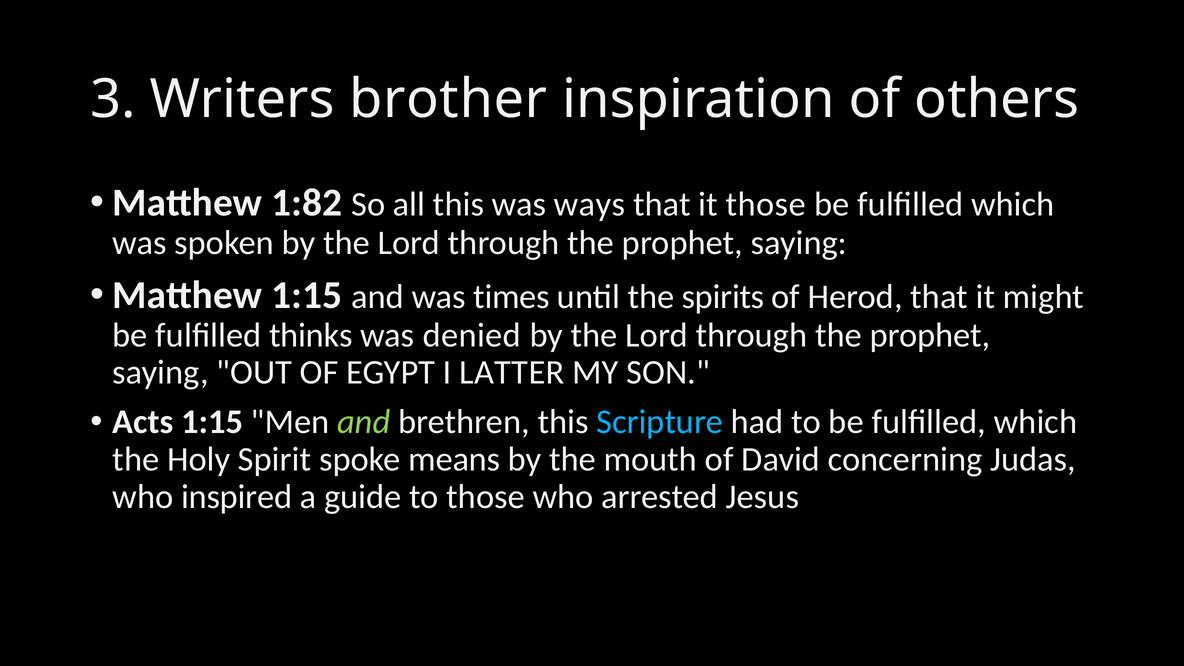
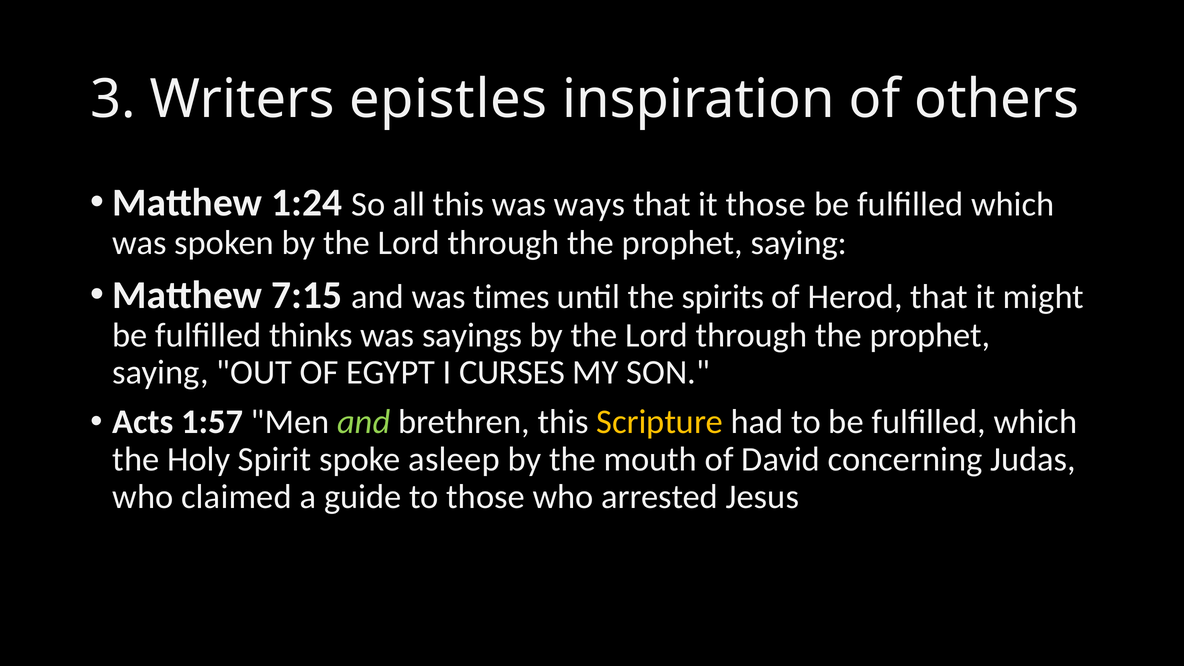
brother: brother -> epistles
1:82: 1:82 -> 1:24
Matthew 1:15: 1:15 -> 7:15
denied: denied -> sayings
LATTER: LATTER -> CURSES
Acts 1:15: 1:15 -> 1:57
Scripture colour: light blue -> yellow
means: means -> asleep
inspired: inspired -> claimed
